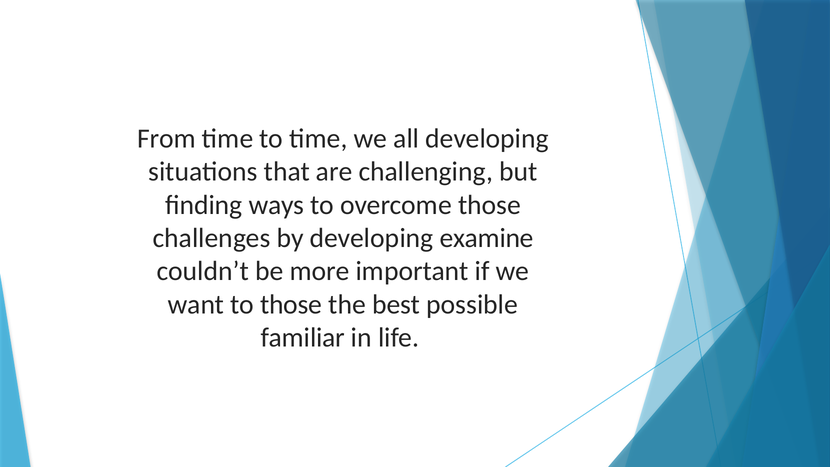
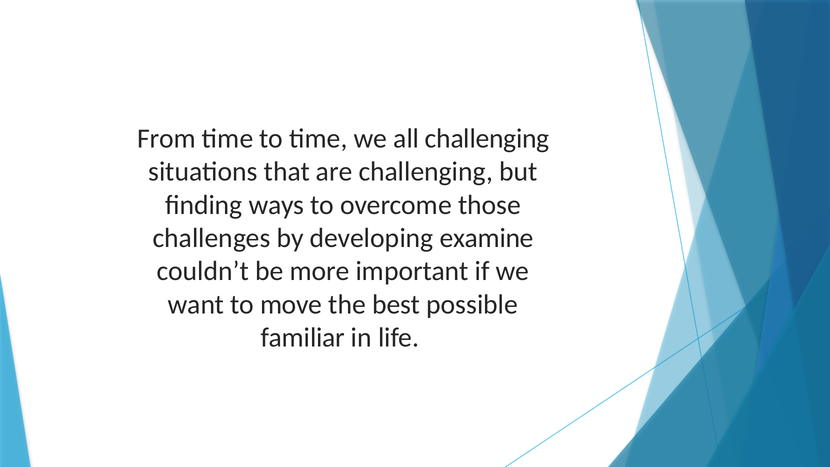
all developing: developing -> challenging
to those: those -> move
